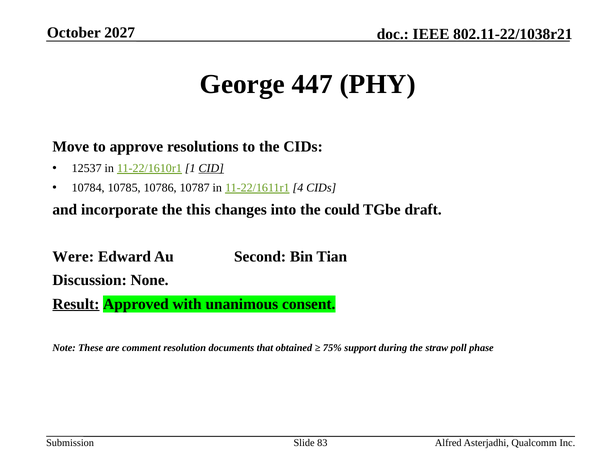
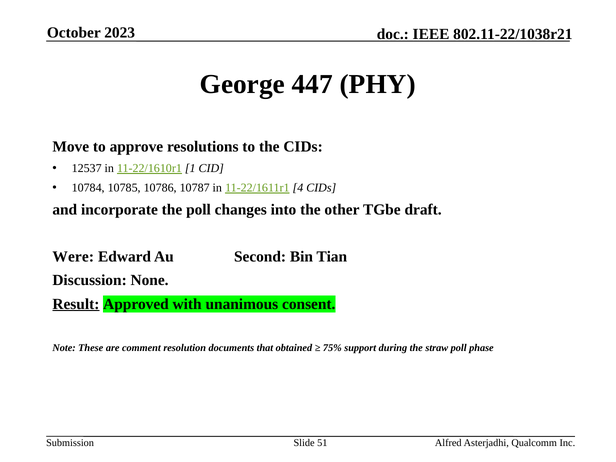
2027: 2027 -> 2023
CID underline: present -> none
the this: this -> poll
could: could -> other
83: 83 -> 51
